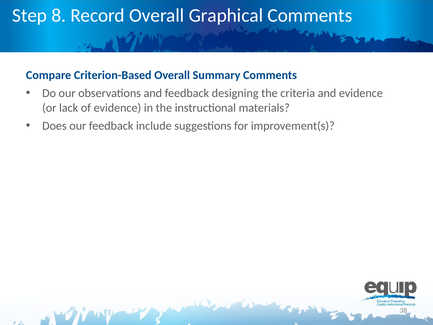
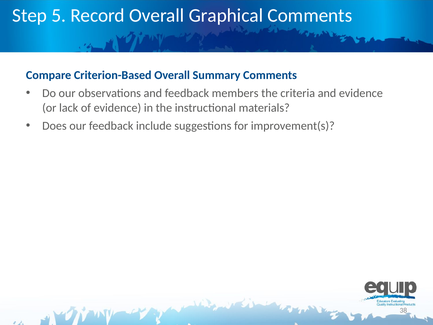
8: 8 -> 5
designing: designing -> members
